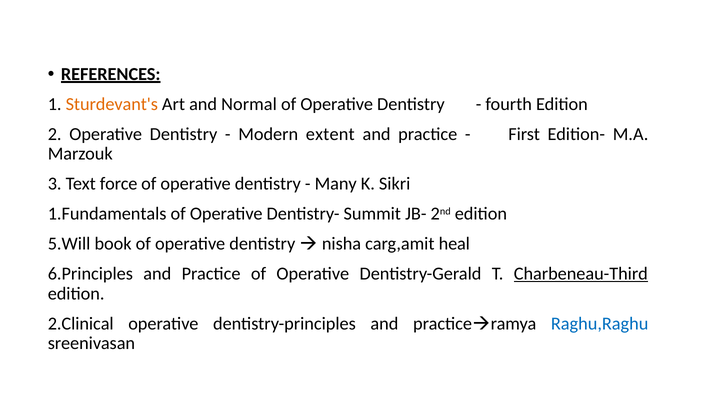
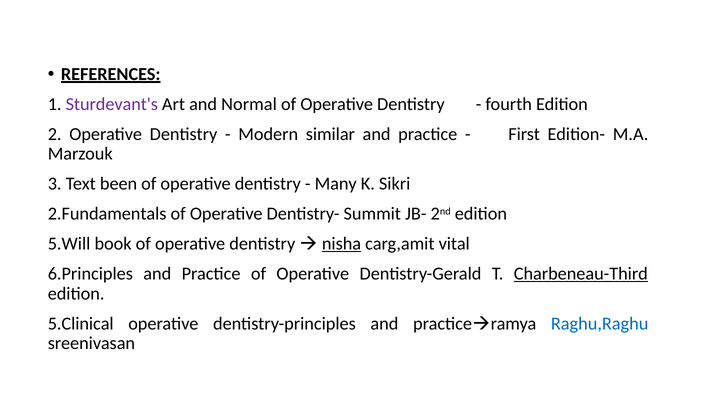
Sturdevant's colour: orange -> purple
extent: extent -> similar
force: force -> been
1.Fundamentals: 1.Fundamentals -> 2.Fundamentals
nisha underline: none -> present
heal: heal -> vital
2.Clinical: 2.Clinical -> 5.Clinical
